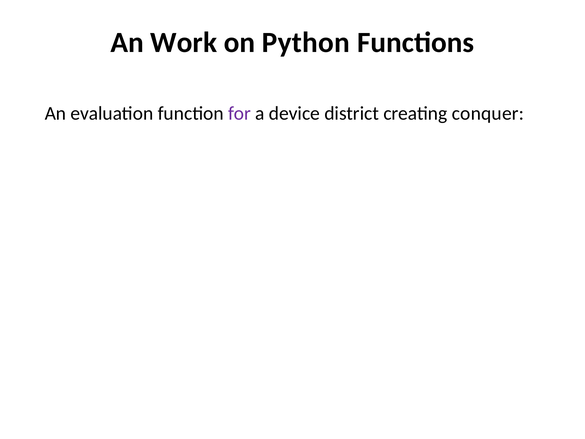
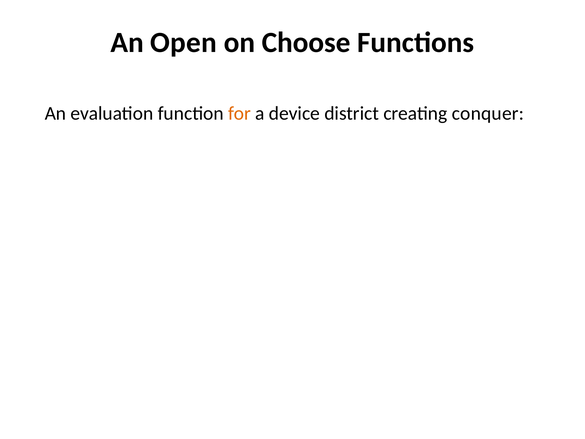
Work: Work -> Open
Python: Python -> Choose
for colour: purple -> orange
